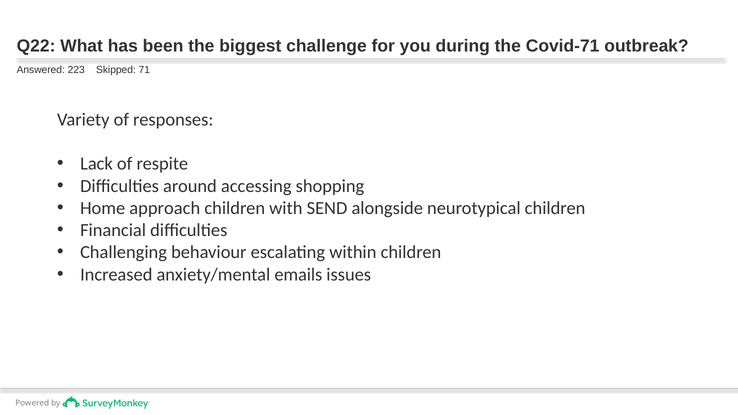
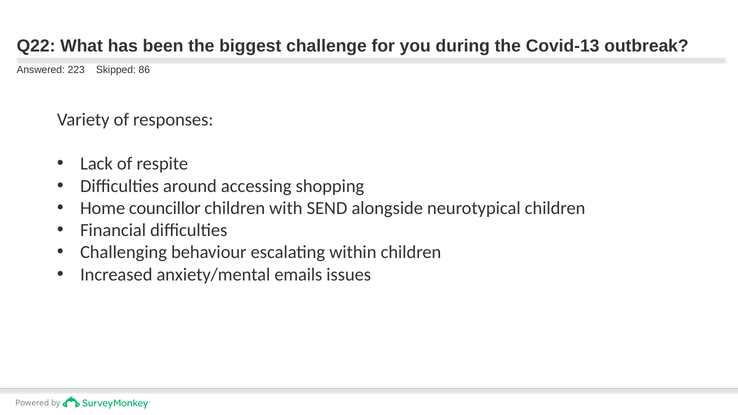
Covid-71: Covid-71 -> Covid-13
71: 71 -> 86
approach: approach -> councillor
